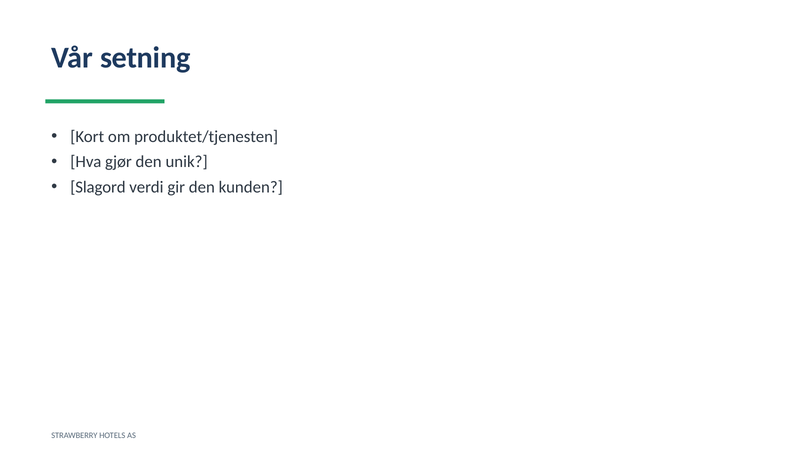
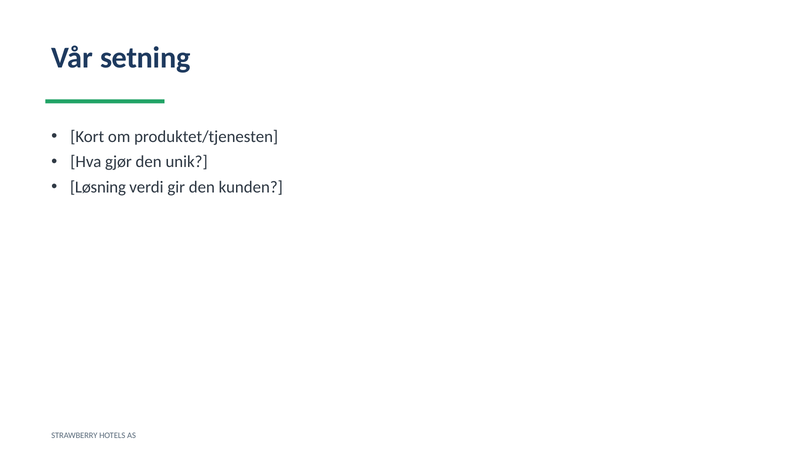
Slagord: Slagord -> Løsning
